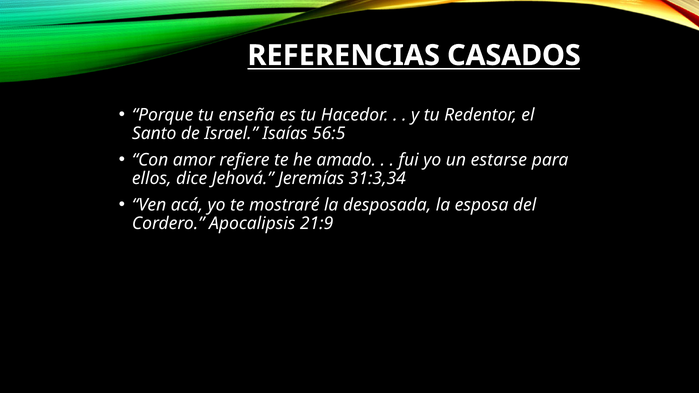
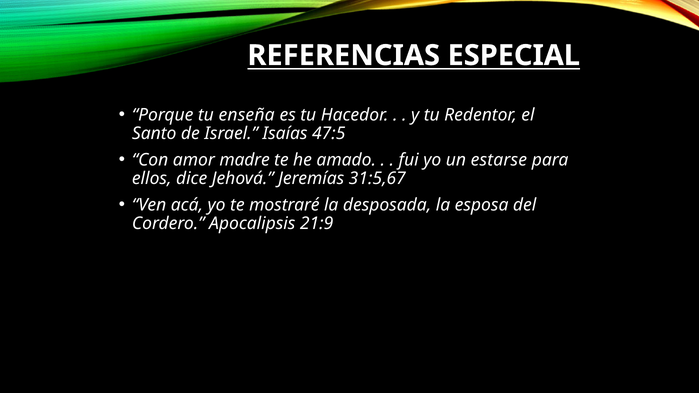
CASADOS: CASADOS -> ESPECIAL
56:5: 56:5 -> 47:5
refiere: refiere -> madre
31:3,34: 31:3,34 -> 31:5,67
